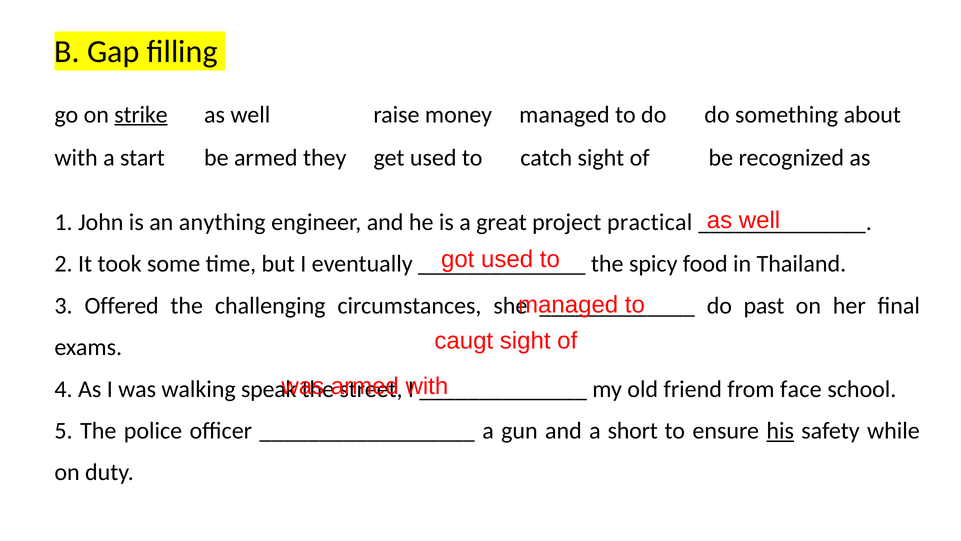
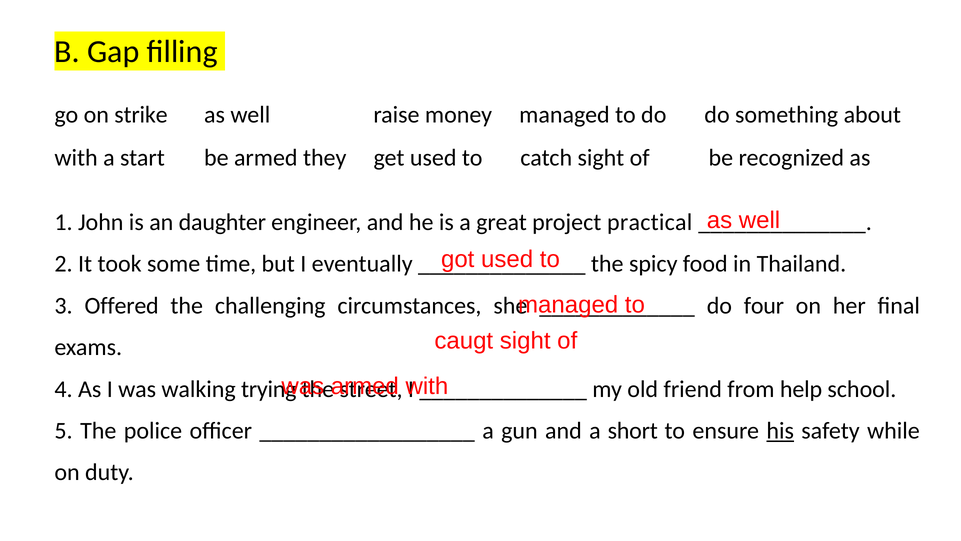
strike underline: present -> none
anything: anything -> daughter
past: past -> four
speak: speak -> trying
face: face -> help
